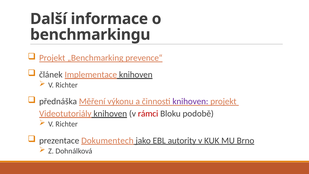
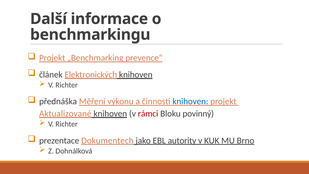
Implementace: Implementace -> Elektronických
knihoven at (190, 101) colour: purple -> blue
Videotutoriály: Videotutoriály -> Aktualizované
podobě: podobě -> povinný
